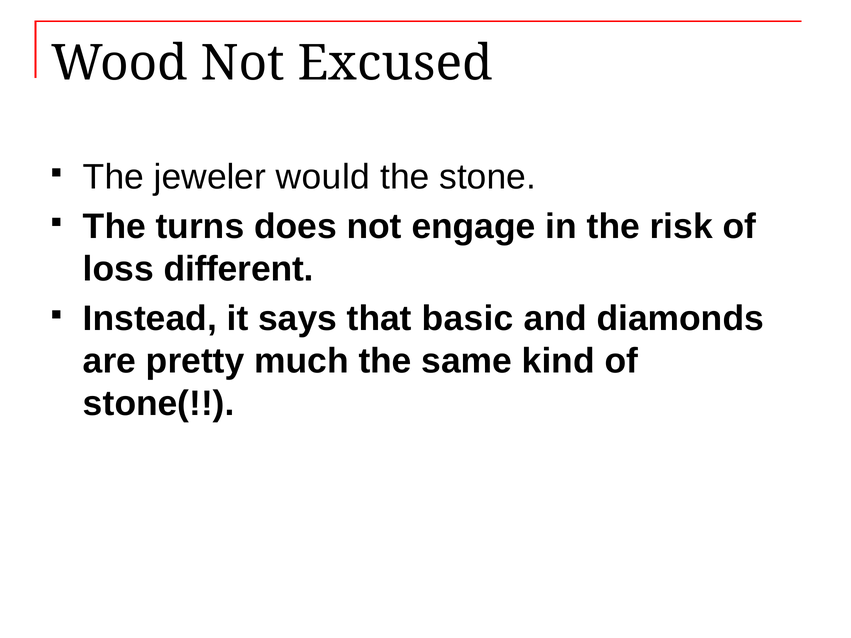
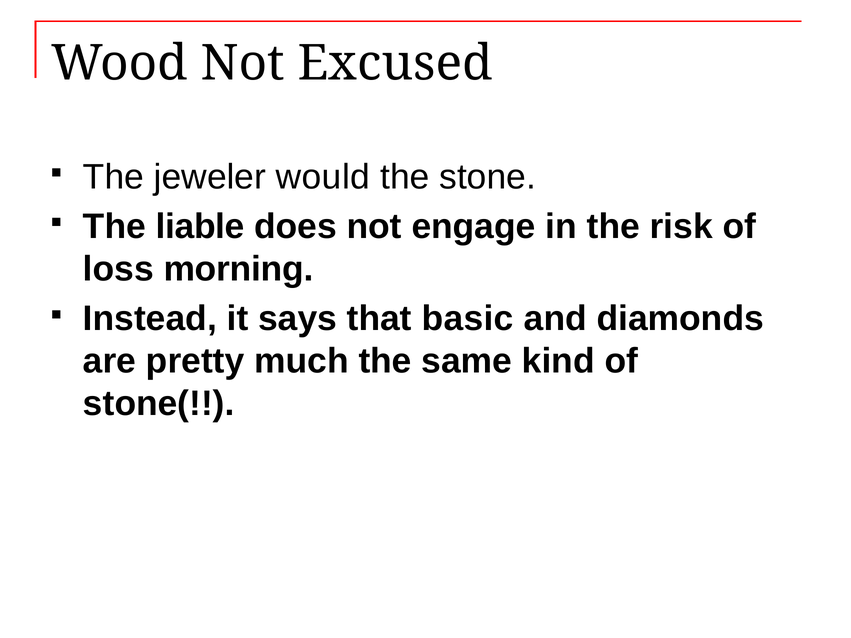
turns: turns -> liable
different: different -> morning
